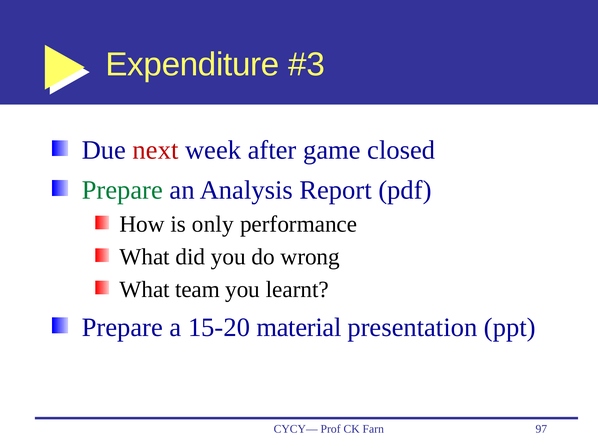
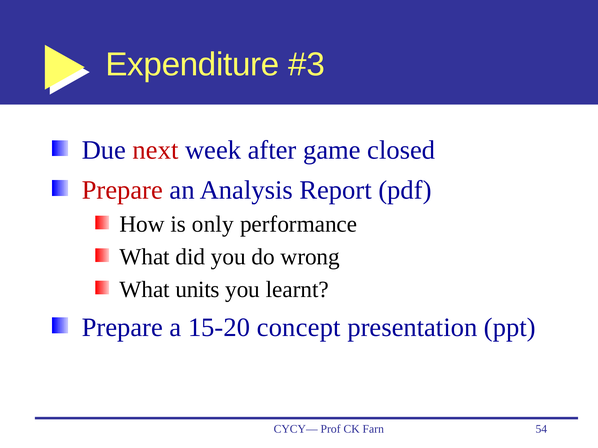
Prepare at (122, 190) colour: green -> red
team: team -> units
material: material -> concept
97: 97 -> 54
